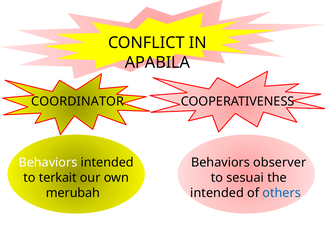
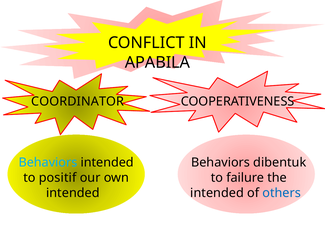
Behaviors at (48, 162) colour: white -> light blue
observer: observer -> dibentuk
terkait: terkait -> positif
sesuai: sesuai -> failure
merubah at (73, 193): merubah -> intended
